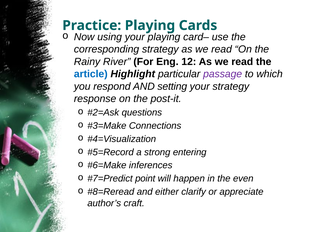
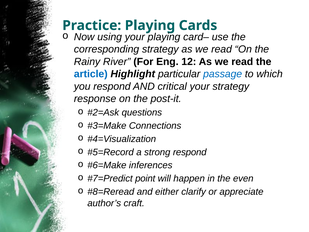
passage colour: purple -> blue
setting: setting -> critical
strong entering: entering -> respond
